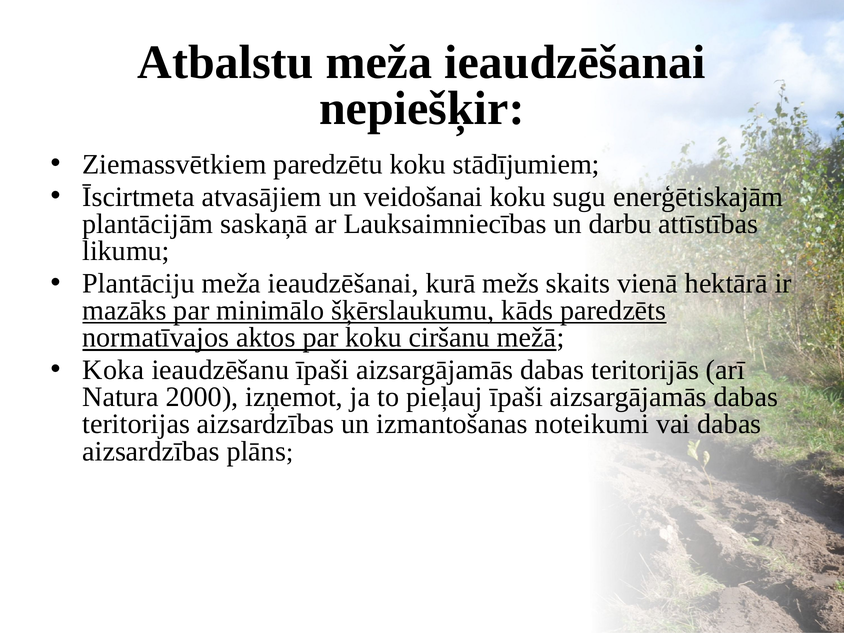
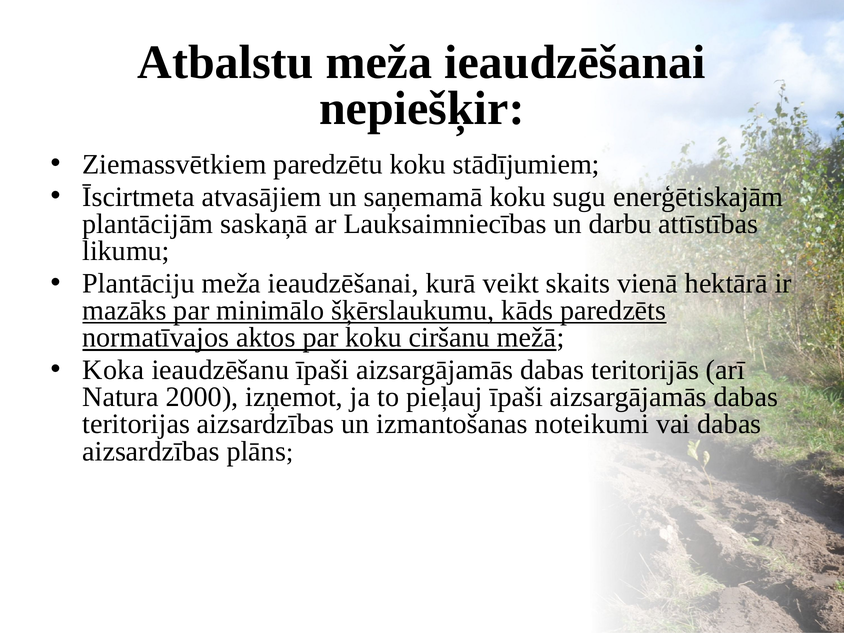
veidošanai: veidošanai -> saņemamā
mežs: mežs -> veikt
